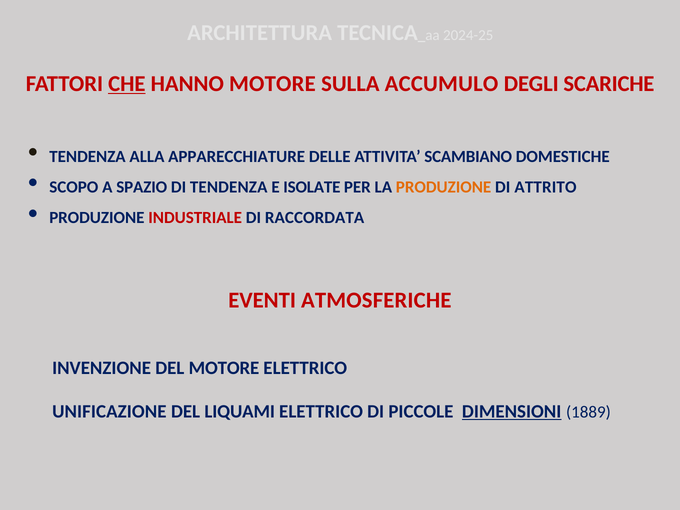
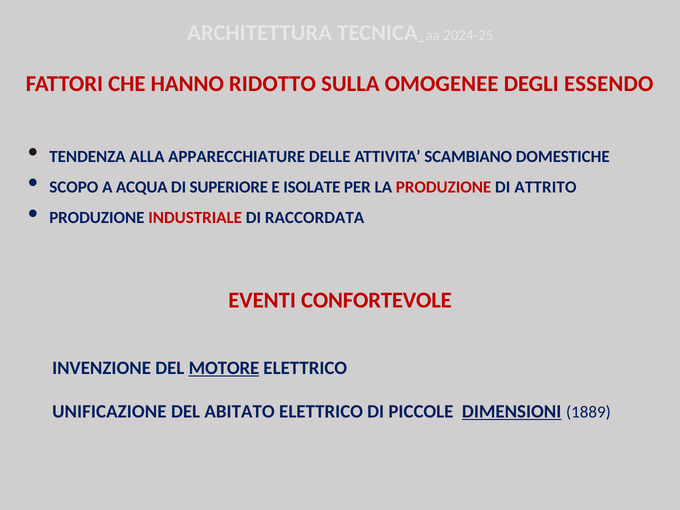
CHE underline: present -> none
HANNO MOTORE: MOTORE -> RIDOTTO
ACCUMULO: ACCUMULO -> OMOGENEE
SCARICHE: SCARICHE -> ESSENDO
SPAZIO: SPAZIO -> ACQUA
DI TENDENZA: TENDENZA -> SUPERIORE
PRODUZIONE at (444, 187) colour: orange -> red
ATMOSFERICHE: ATMOSFERICHE -> CONFORTEVOLE
MOTORE at (224, 368) underline: none -> present
LIQUAMI: LIQUAMI -> ABITATO
